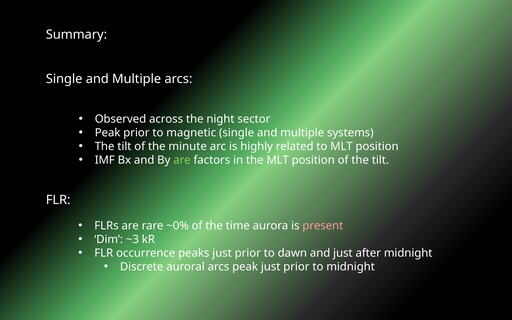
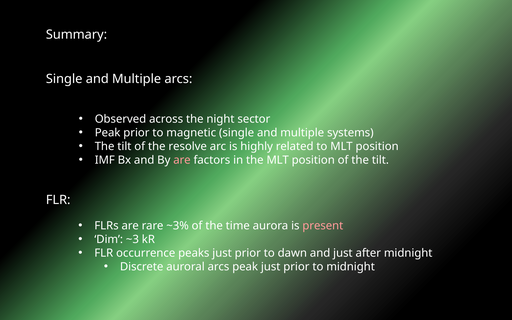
minute: minute -> resolve
are at (182, 160) colour: light green -> pink
~0%: ~0% -> ~3%
